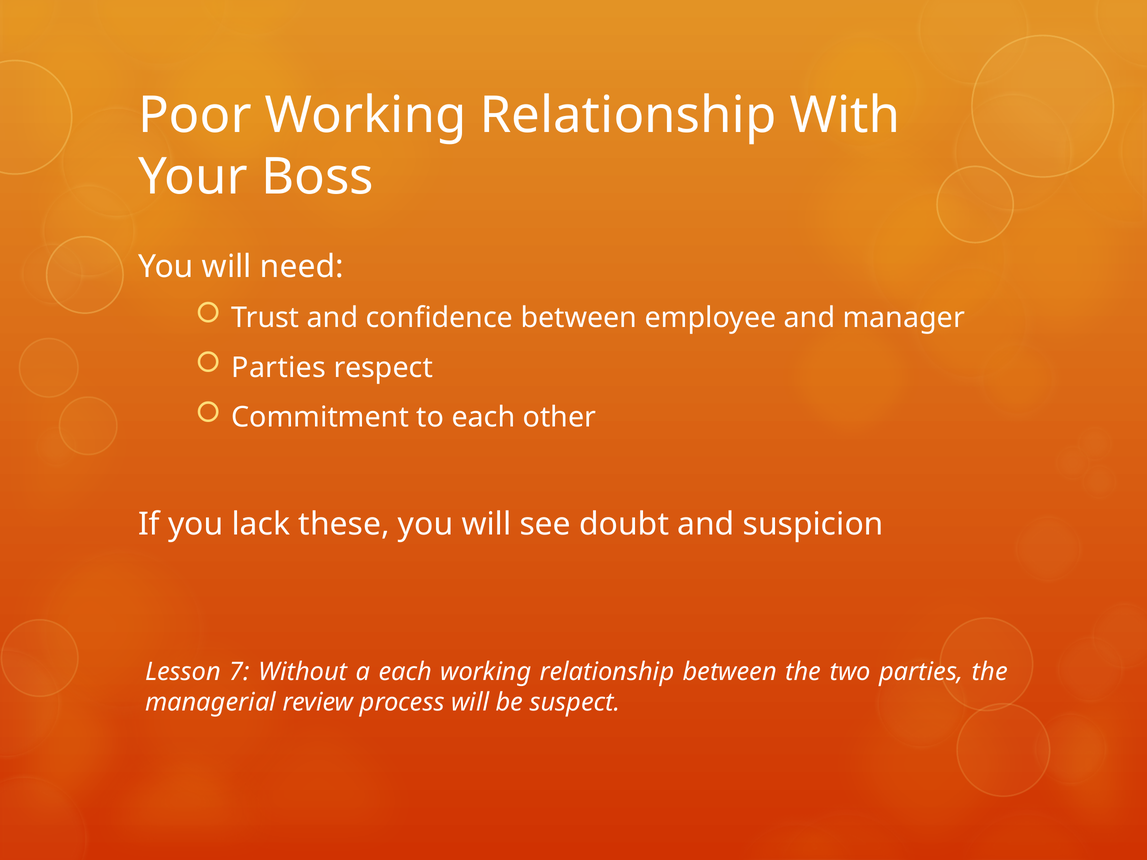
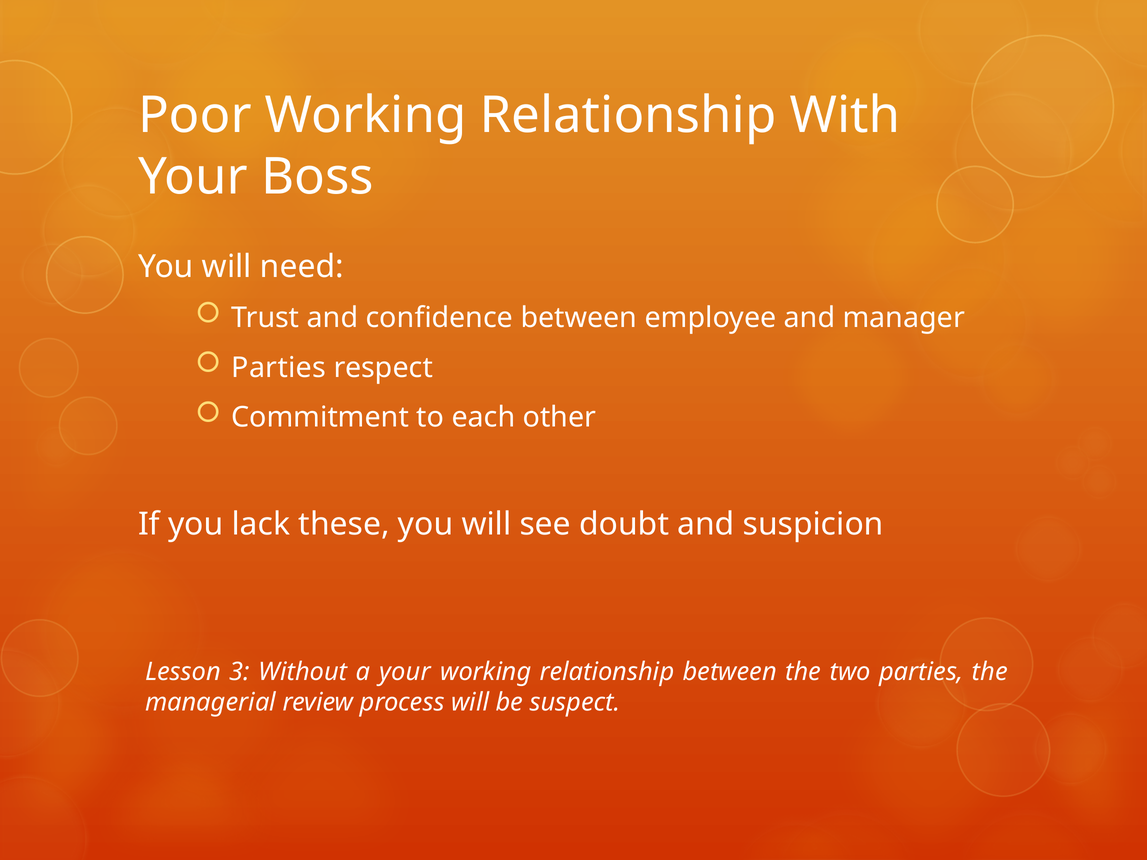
7: 7 -> 3
a each: each -> your
